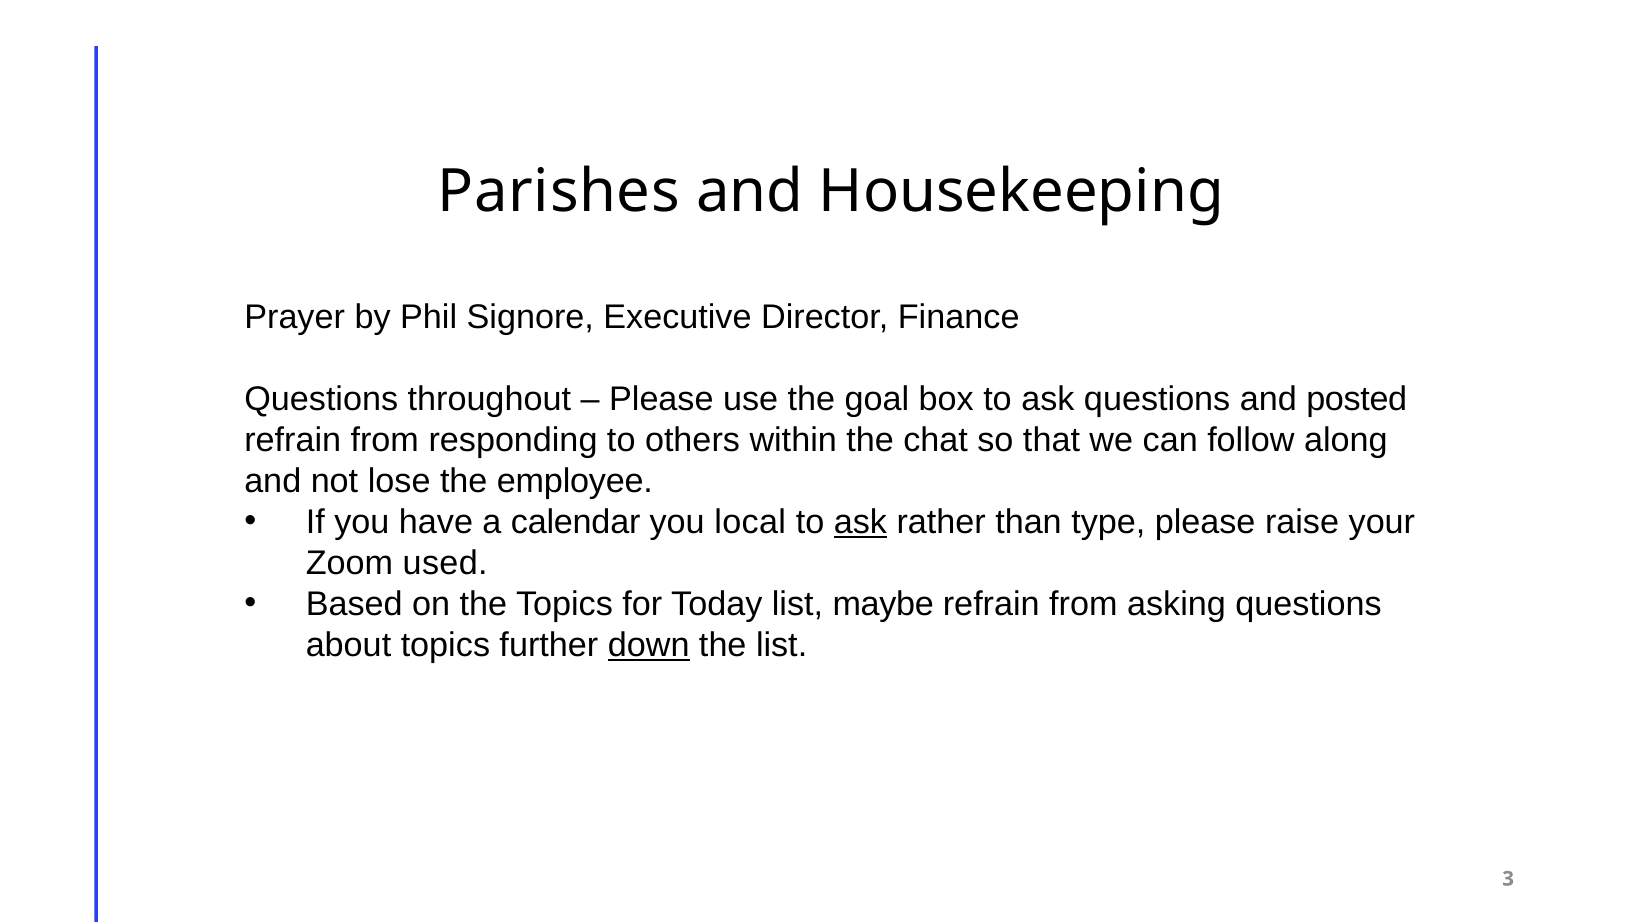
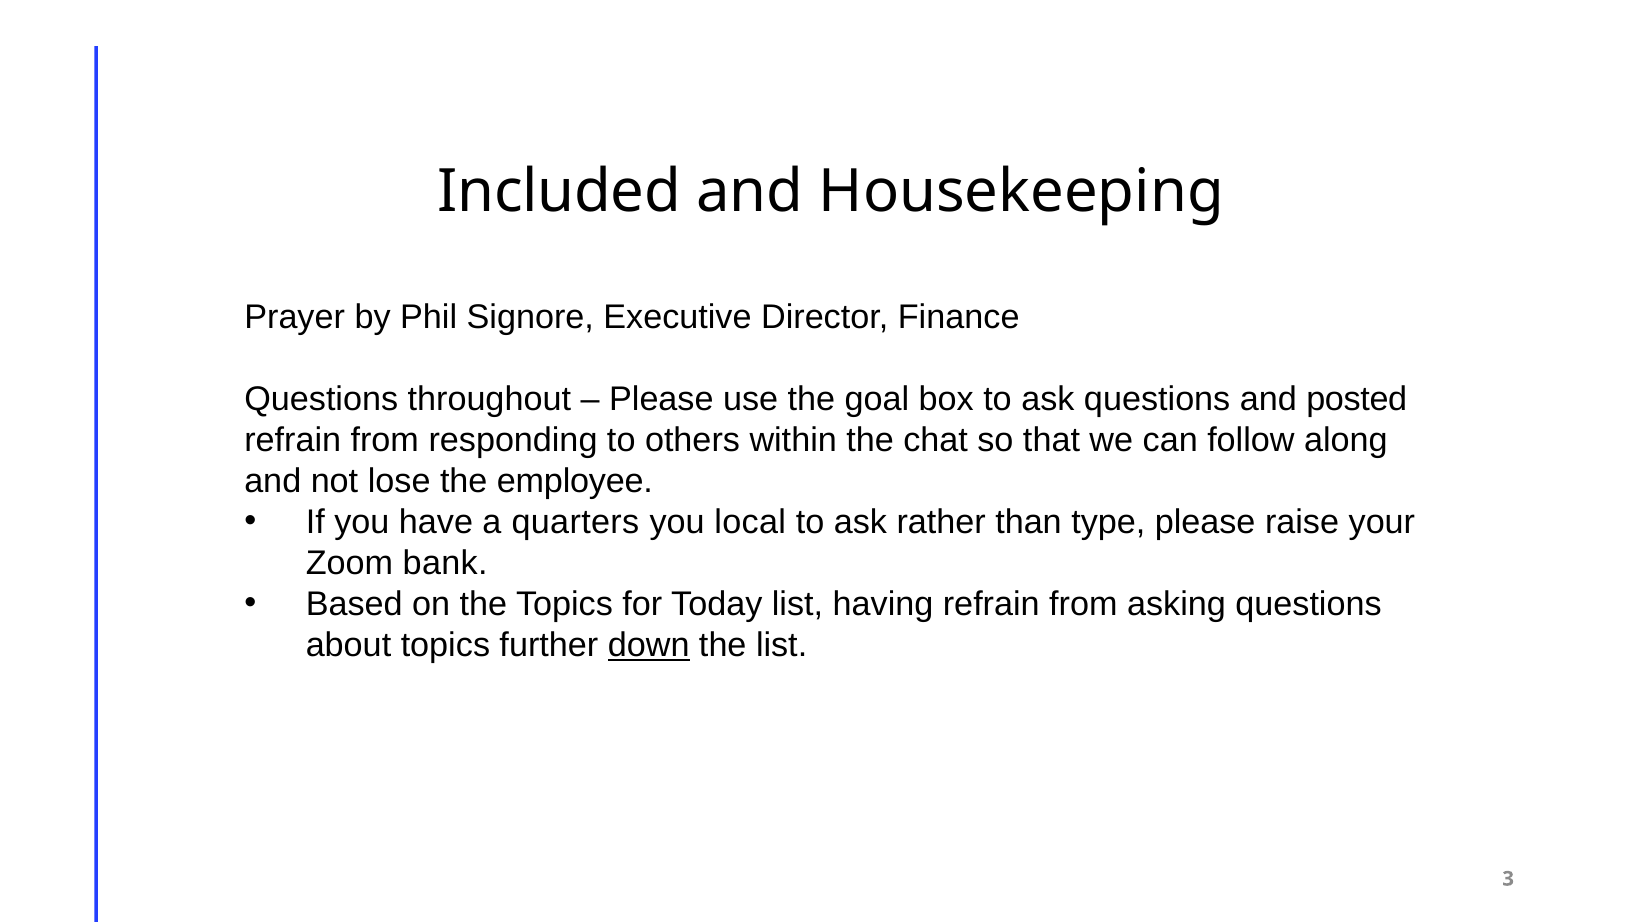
Parishes: Parishes -> Included
calendar: calendar -> quarters
ask at (860, 523) underline: present -> none
used: used -> bank
maybe: maybe -> having
